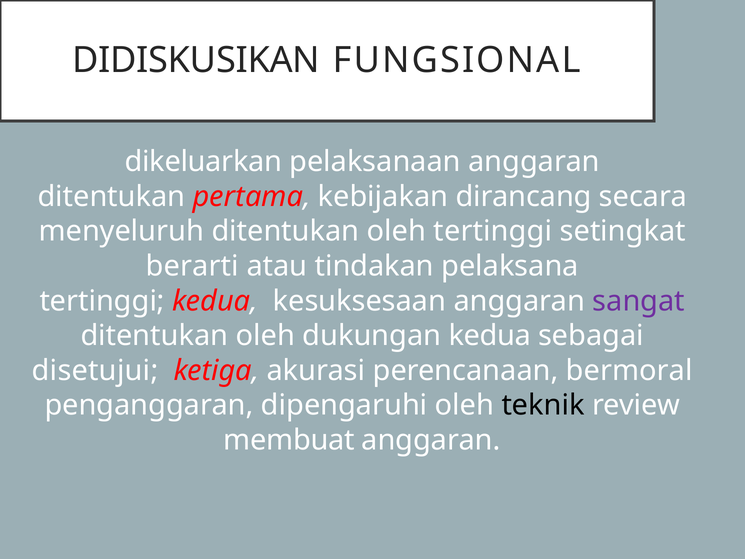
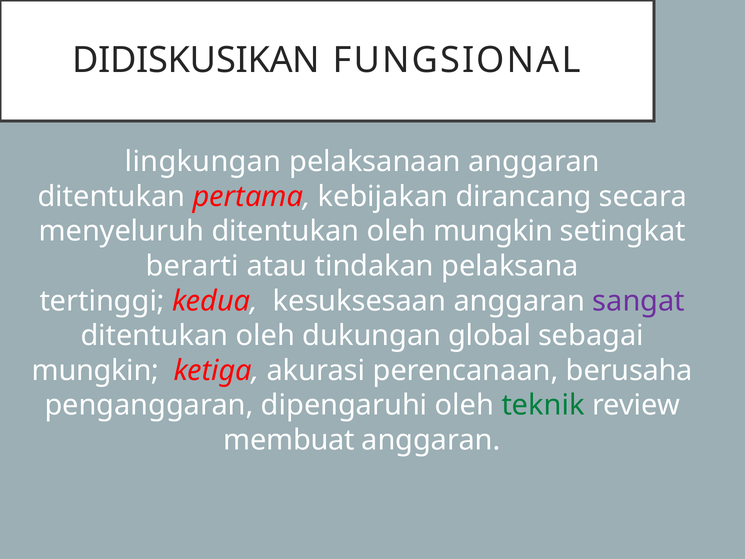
dikeluarkan: dikeluarkan -> lingkungan
oleh tertinggi: tertinggi -> mungkin
dukungan kedua: kedua -> global
disetujui at (95, 370): disetujui -> mungkin
bermoral: bermoral -> berusaha
teknik colour: black -> green
